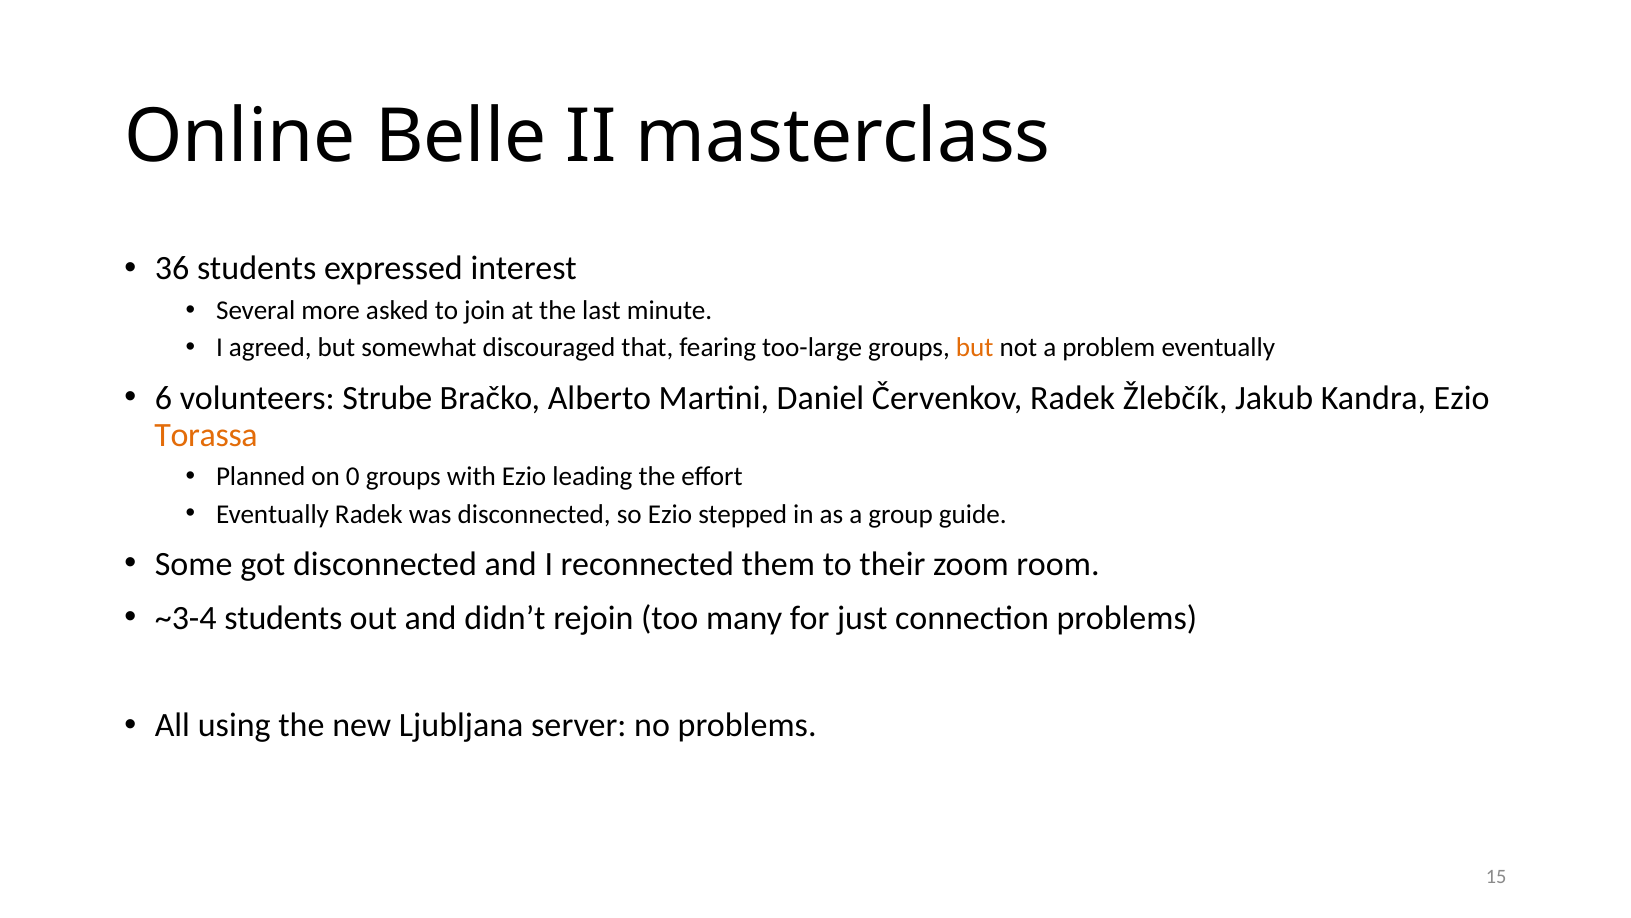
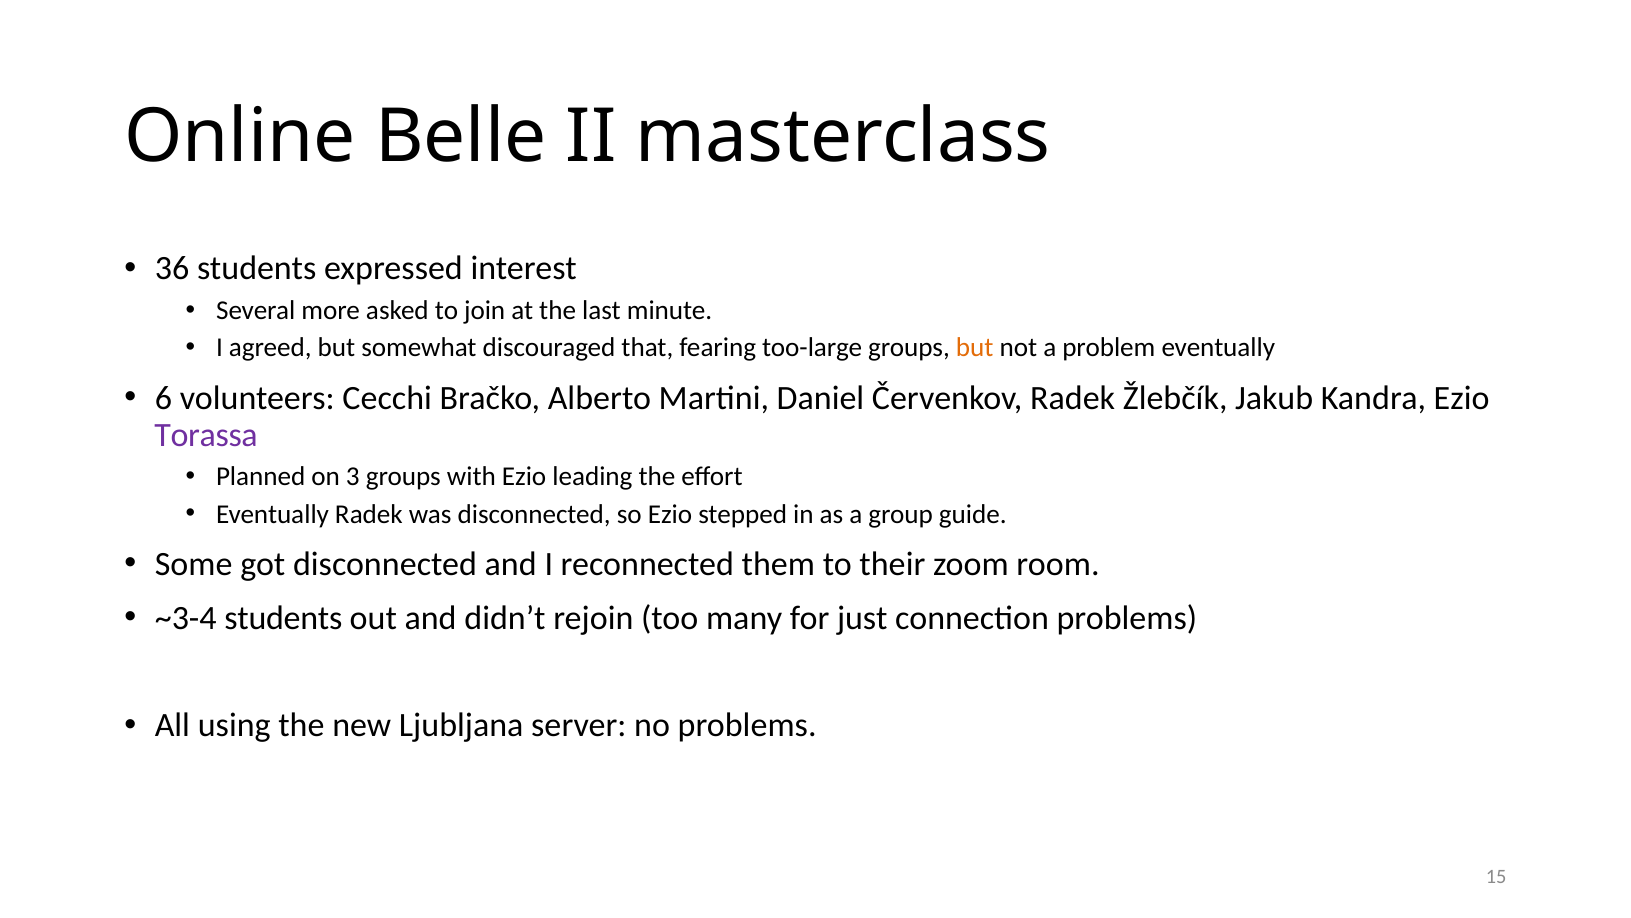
Strube: Strube -> Cecchi
Torassa colour: orange -> purple
0: 0 -> 3
